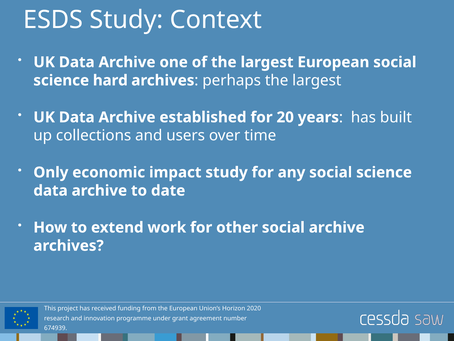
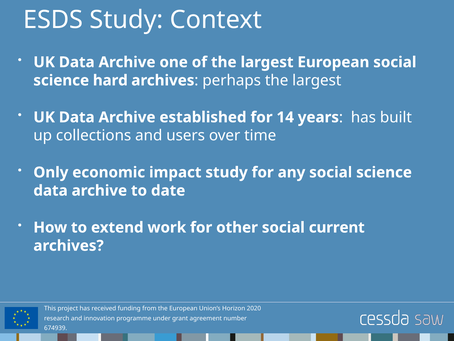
20: 20 -> 14
social archive: archive -> current
